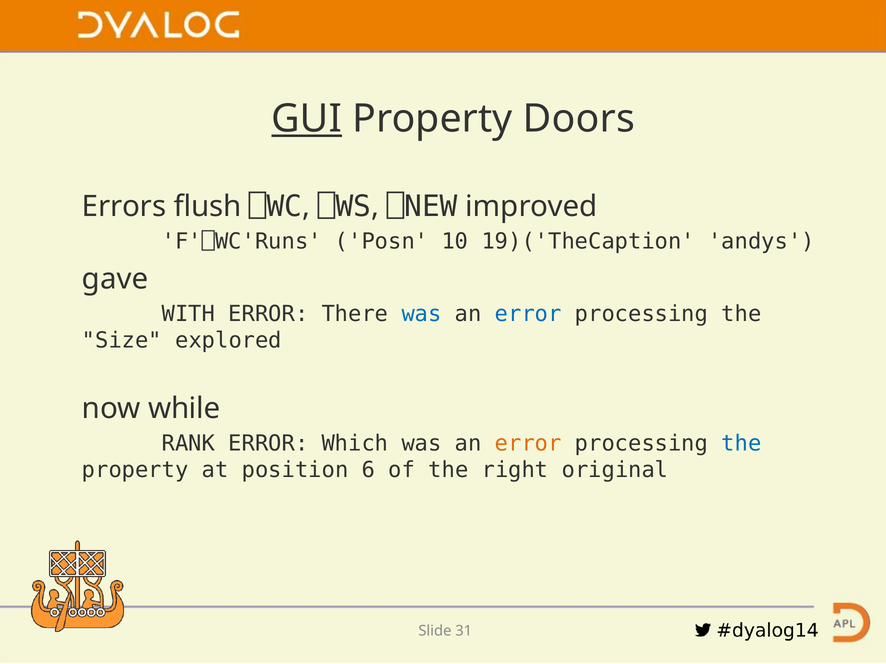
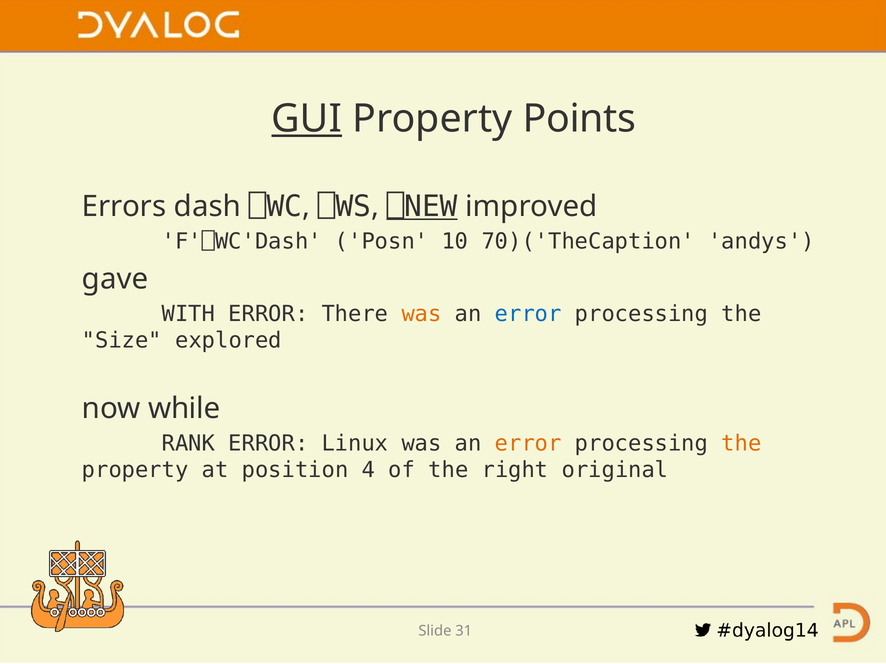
Doors: Doors -> Points
flush: flush -> dash
⎕NEW underline: none -> present
F'⎕WC'Runs: F'⎕WC'Runs -> F'⎕WC'Dash
19)('TheCaption: 19)('TheCaption -> 70)('TheCaption
was at (422, 314) colour: blue -> orange
Which: Which -> Linux
the at (741, 444) colour: blue -> orange
6: 6 -> 4
